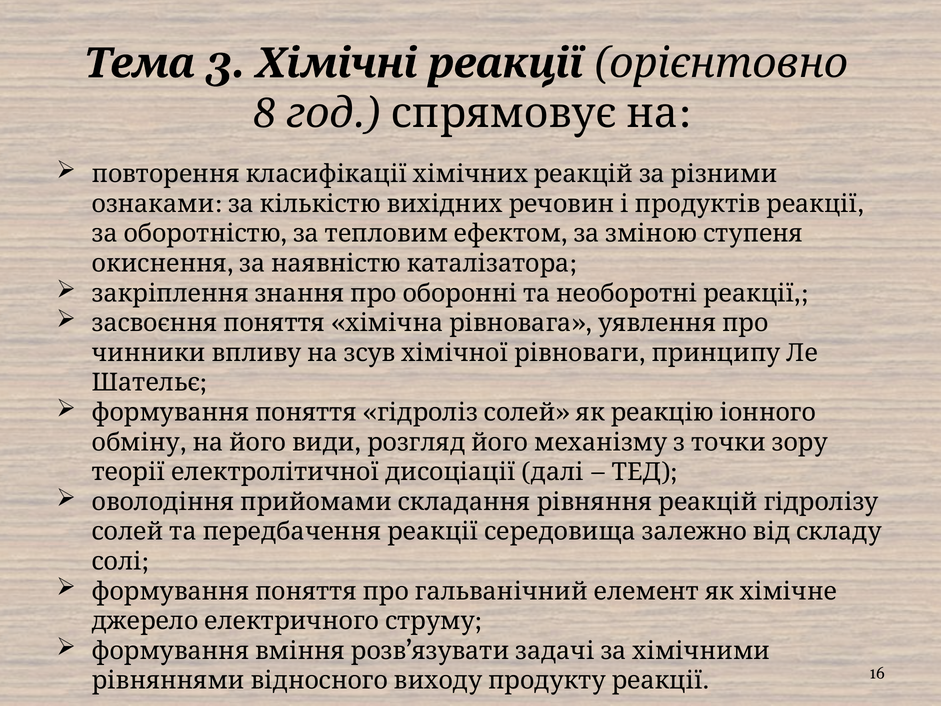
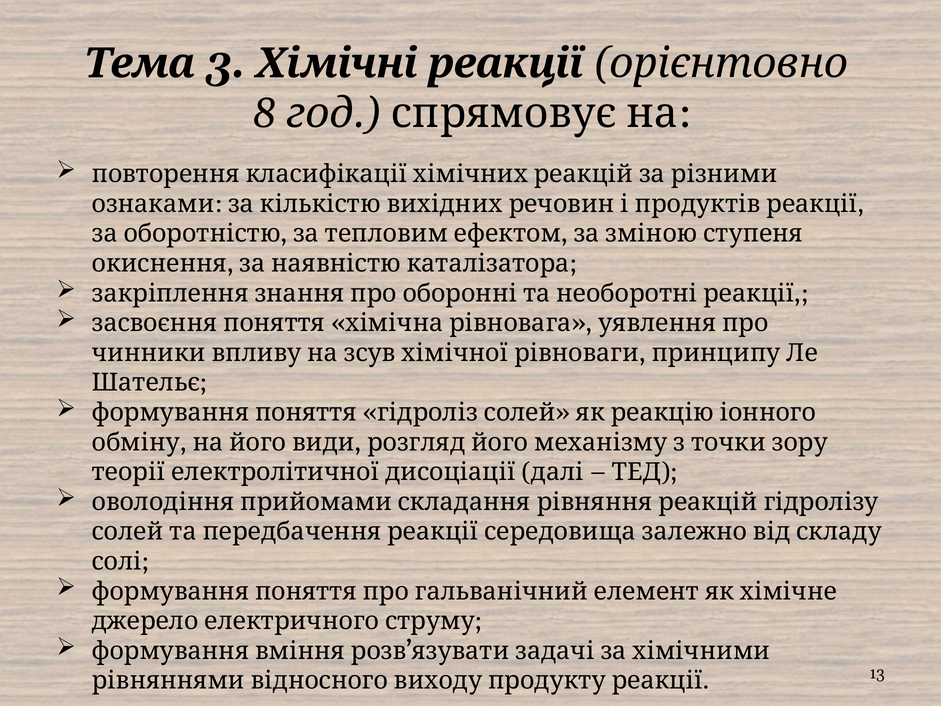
16: 16 -> 13
